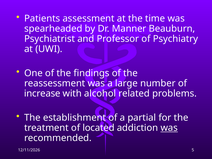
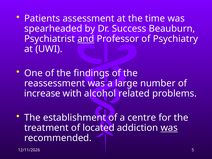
Manner: Manner -> Success
and underline: none -> present
partial: partial -> centre
